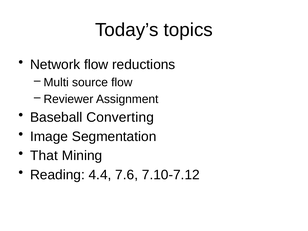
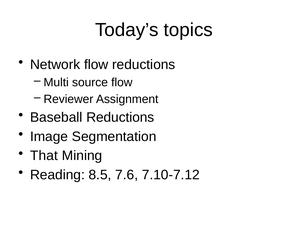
Baseball Converting: Converting -> Reductions
4.4: 4.4 -> 8.5
